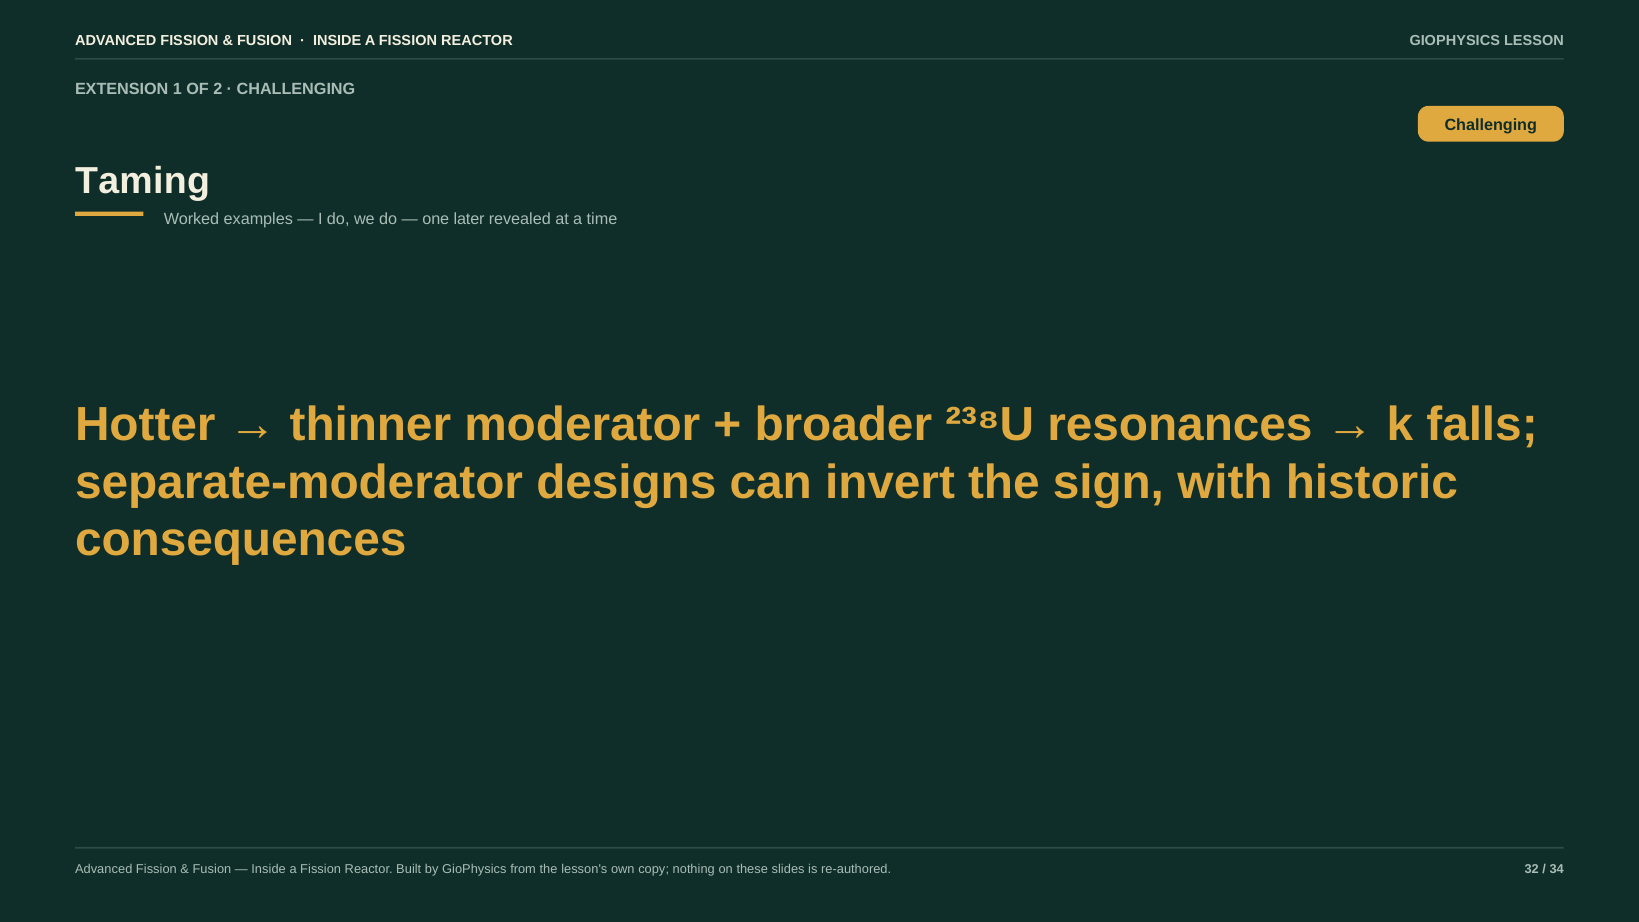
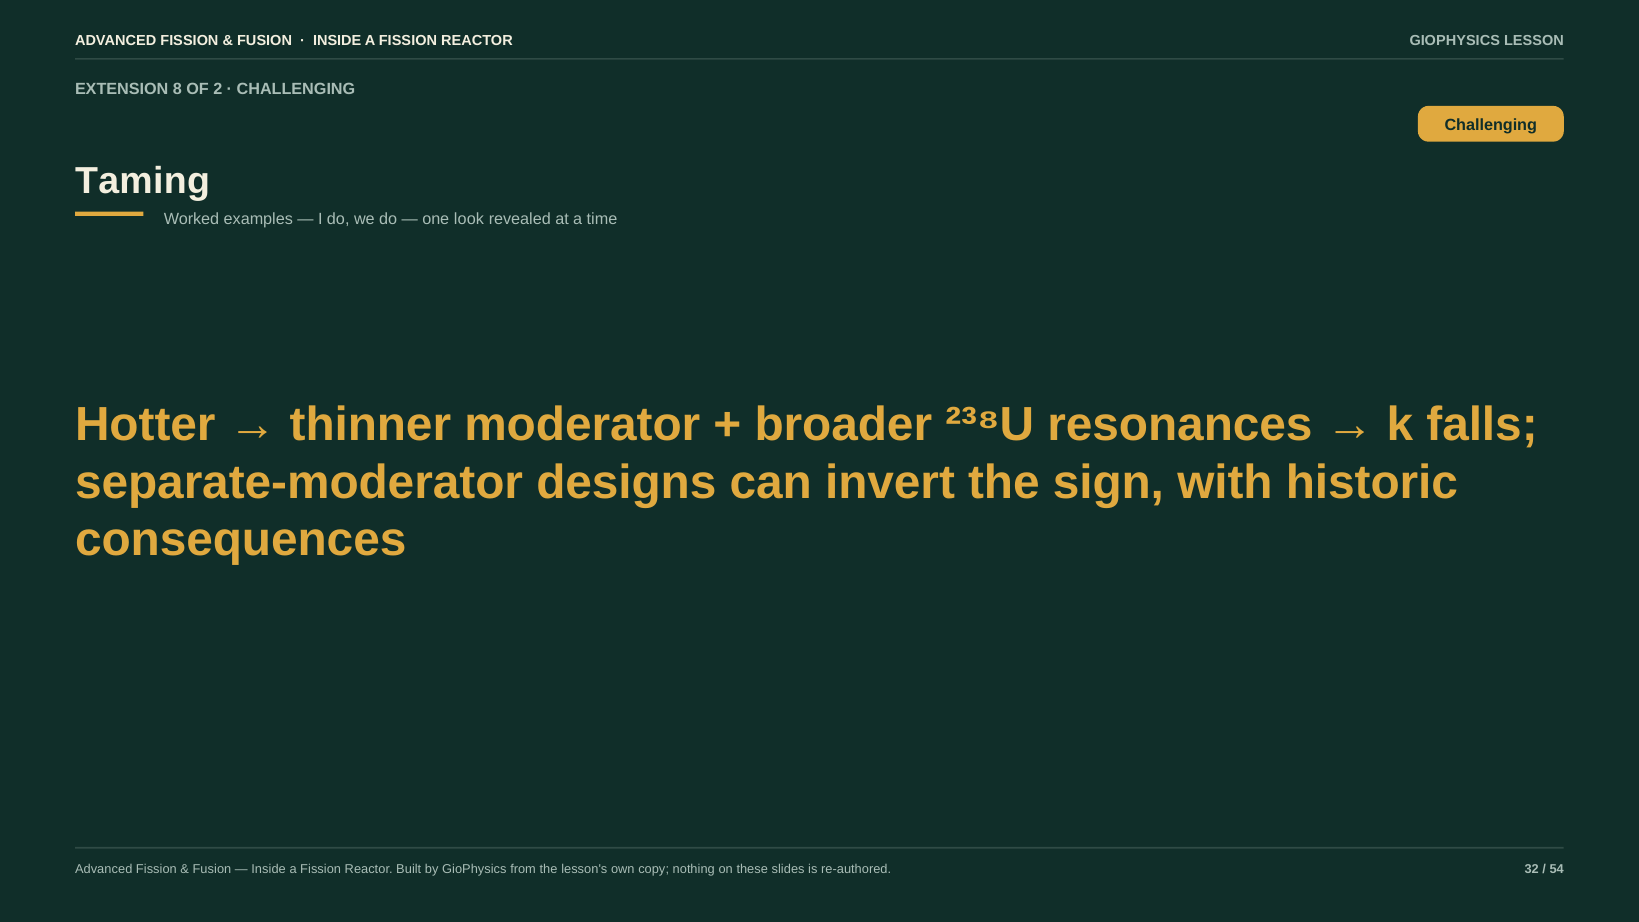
1: 1 -> 8
later: later -> look
34: 34 -> 54
